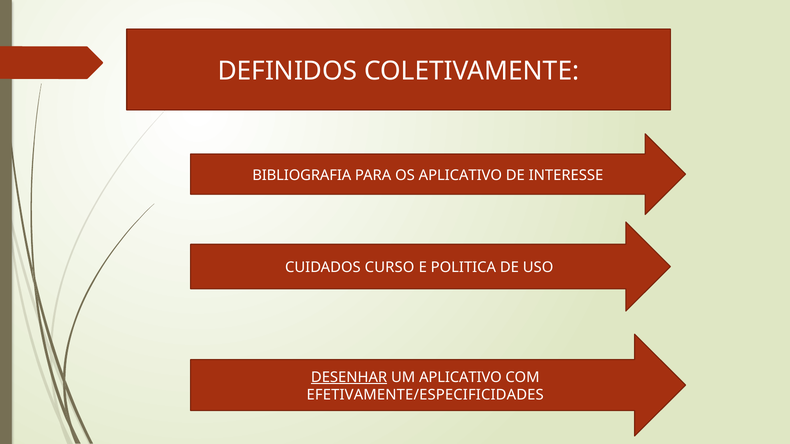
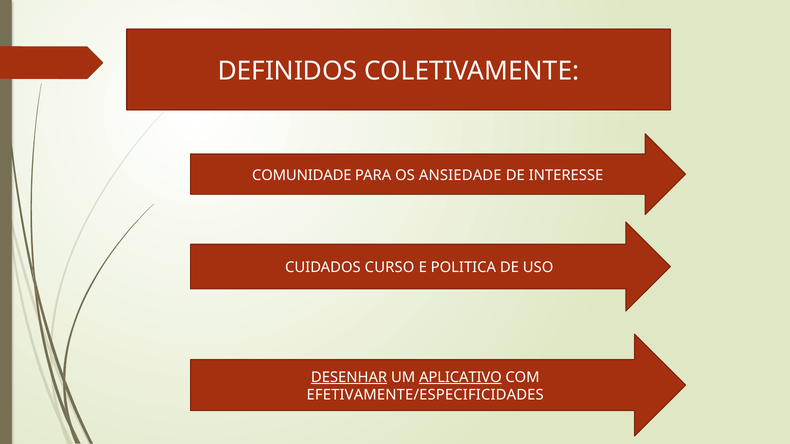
BIBLIOGRAFIA: BIBLIOGRAFIA -> COMUNIDADE
OS APLICATIVO: APLICATIVO -> ANSIEDADE
APLICATIVO at (460, 378) underline: none -> present
